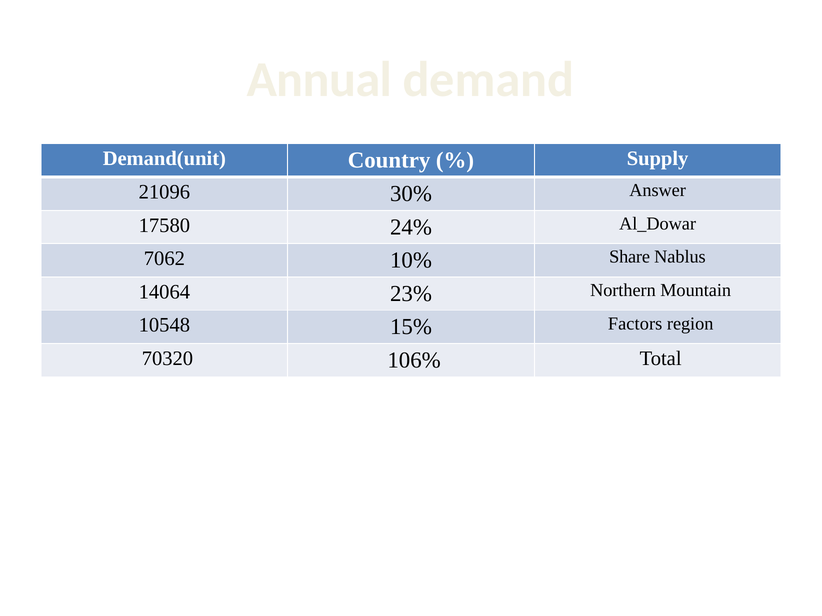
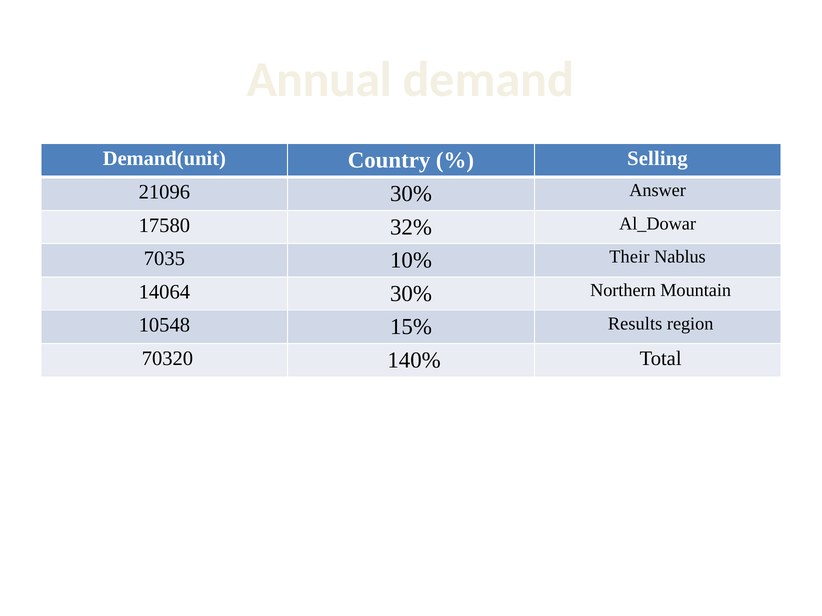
Supply: Supply -> Selling
24%: 24% -> 32%
7062: 7062 -> 7035
Share: Share -> Their
14064 23%: 23% -> 30%
Factors: Factors -> Results
106%: 106% -> 140%
